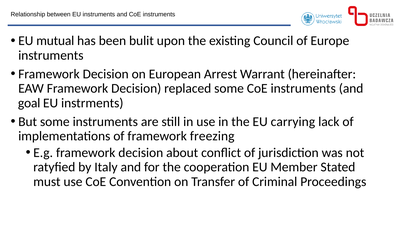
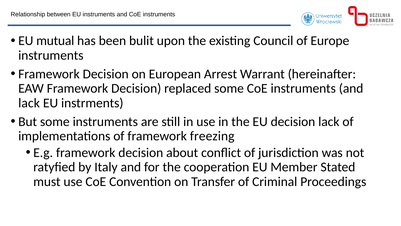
goal at (29, 103): goal -> lack
EU carrying: carrying -> decision
